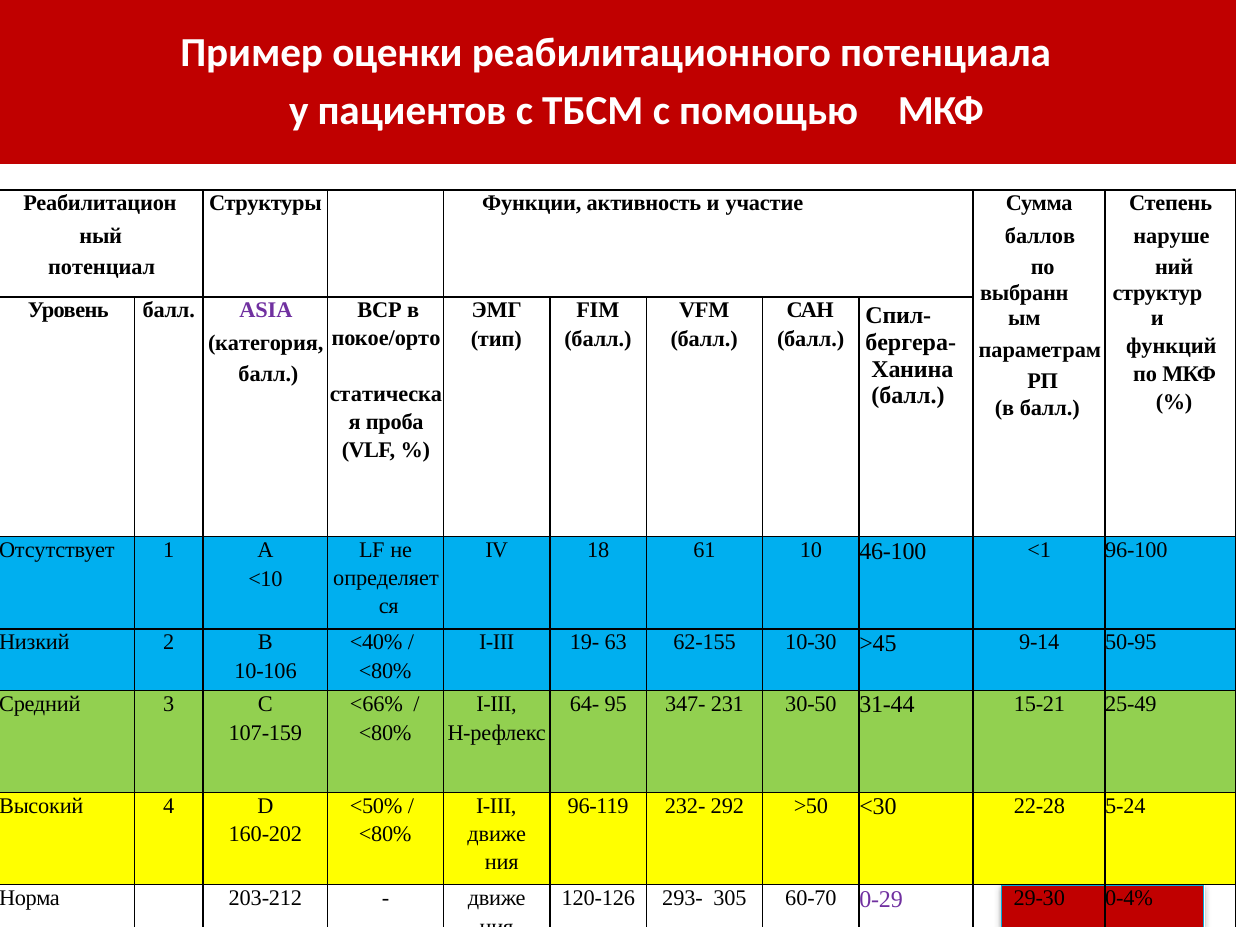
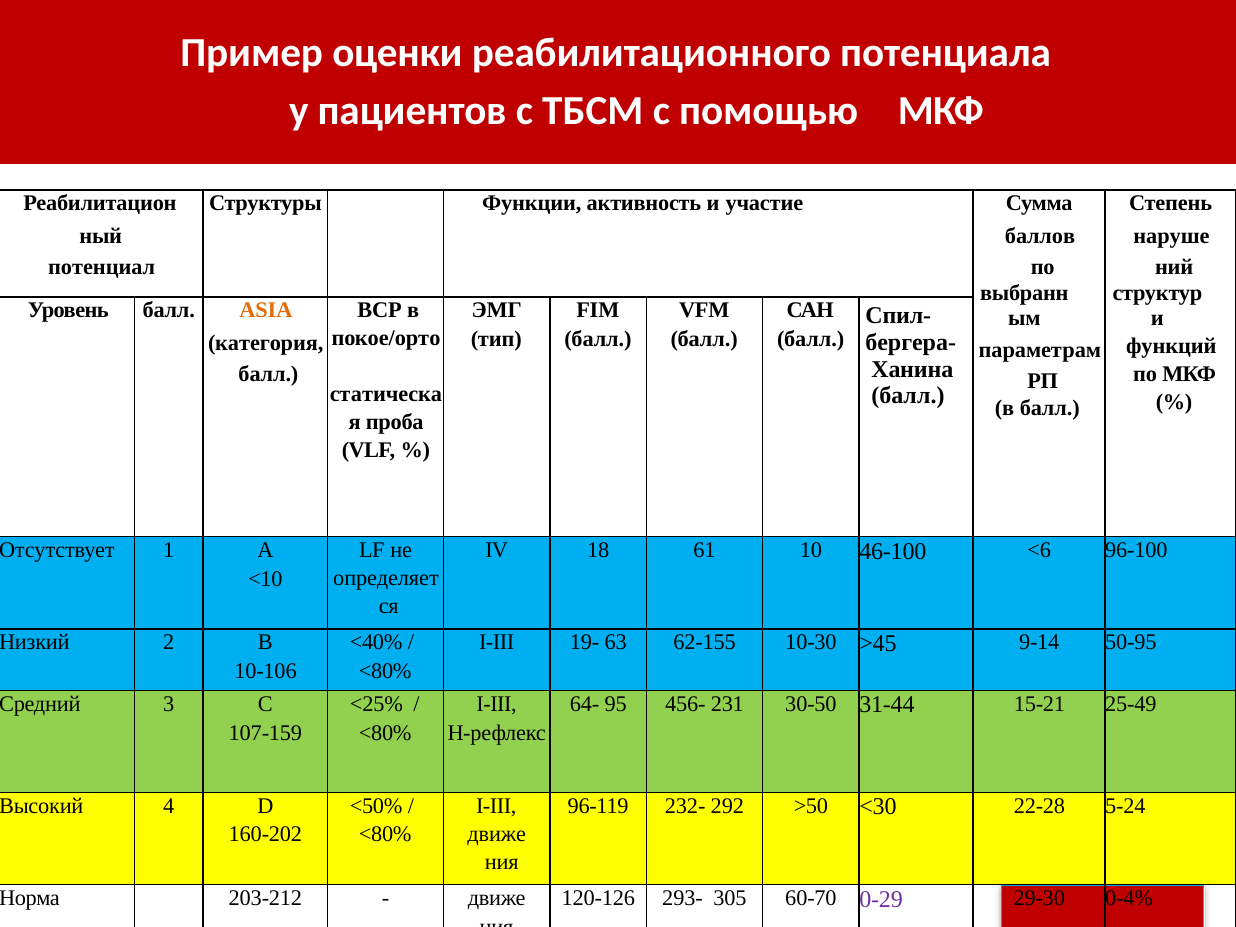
ASIA colour: purple -> orange
<1: <1 -> <6
<66%: <66% -> <25%
347-: 347- -> 456-
